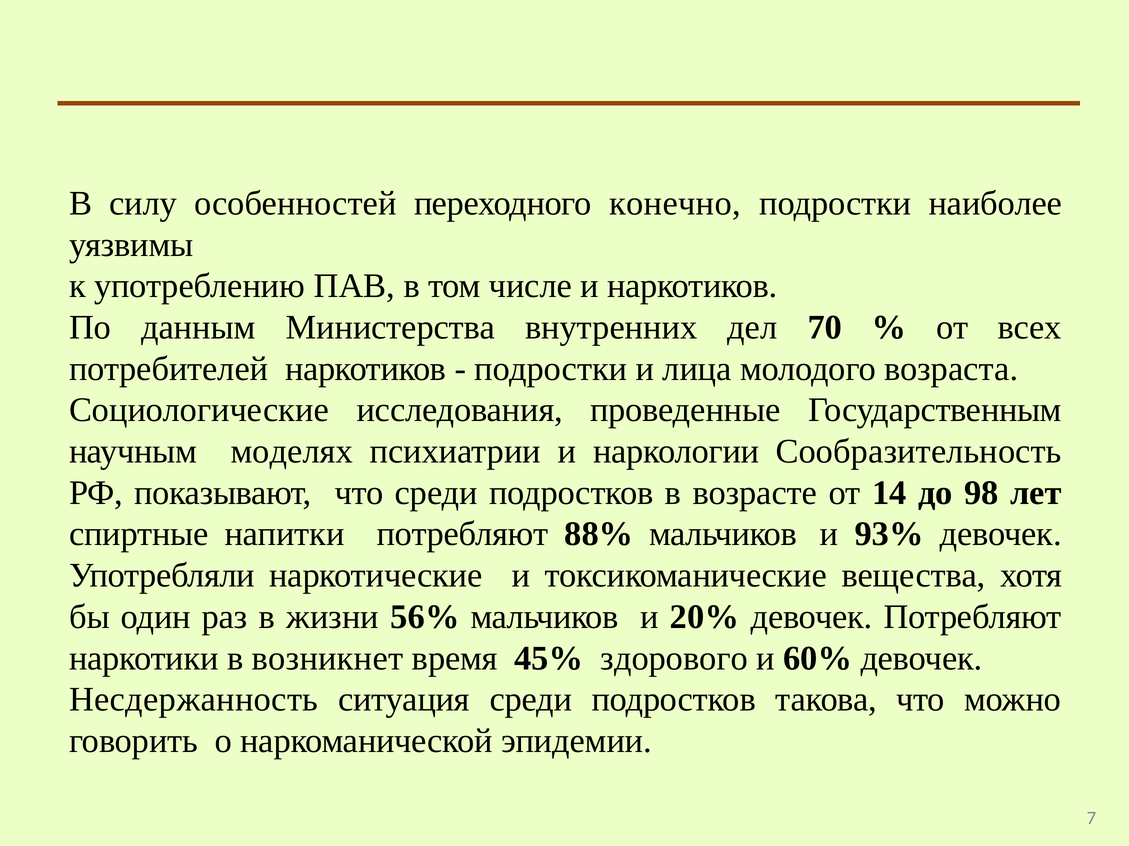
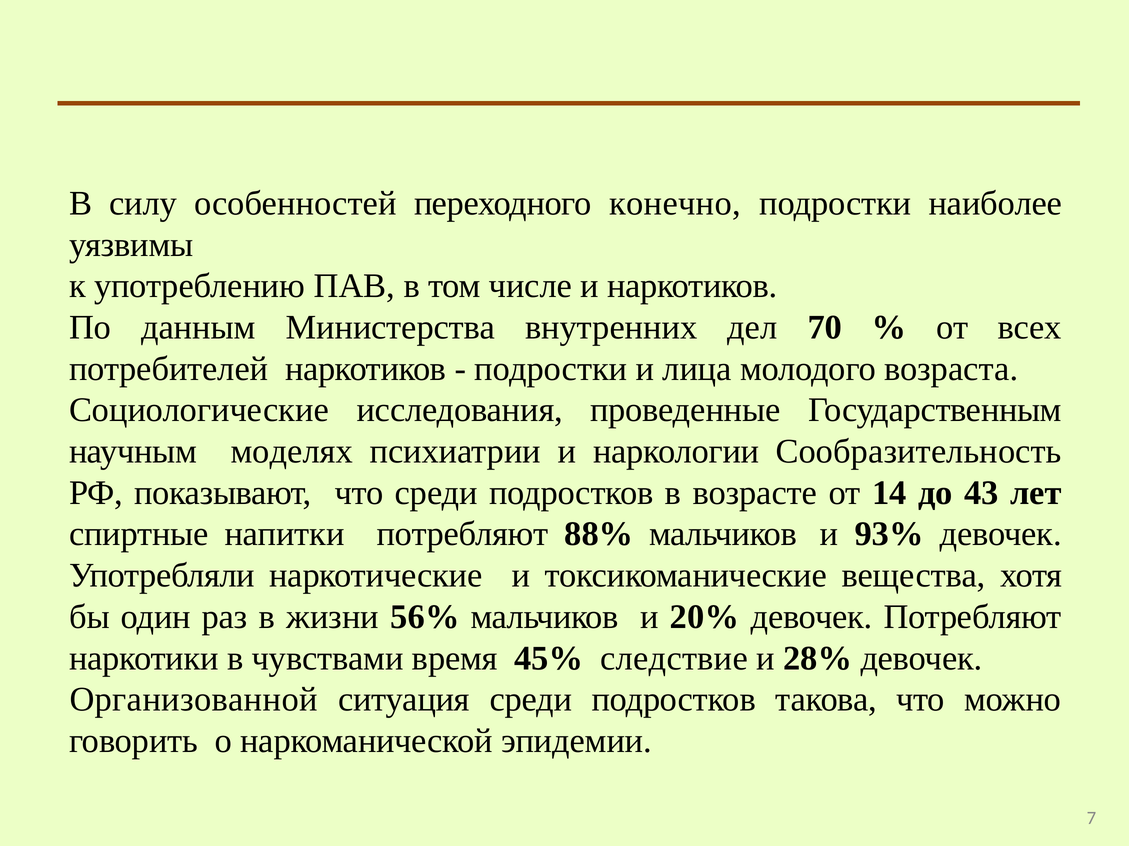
98: 98 -> 43
возникнет: возникнет -> чувствами
здорового: здорового -> следствие
60%: 60% -> 28%
Несдержанность: Несдержанность -> Организованной
